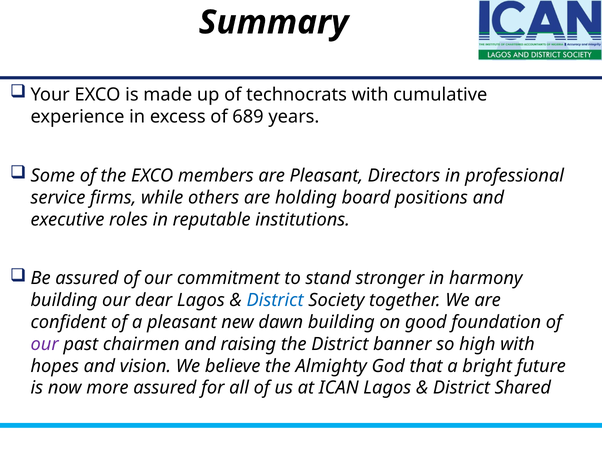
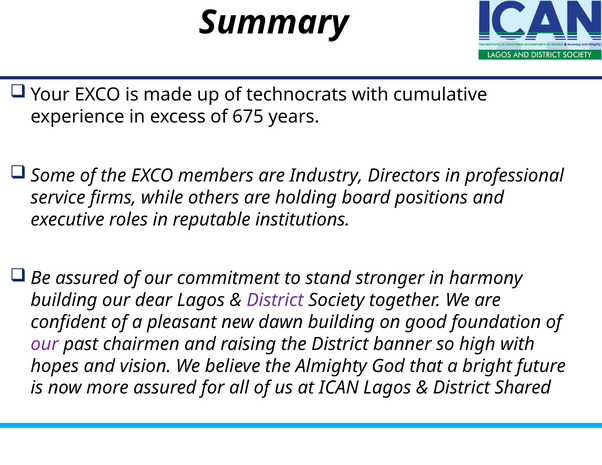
689: 689 -> 675
are Pleasant: Pleasant -> Industry
District at (275, 300) colour: blue -> purple
